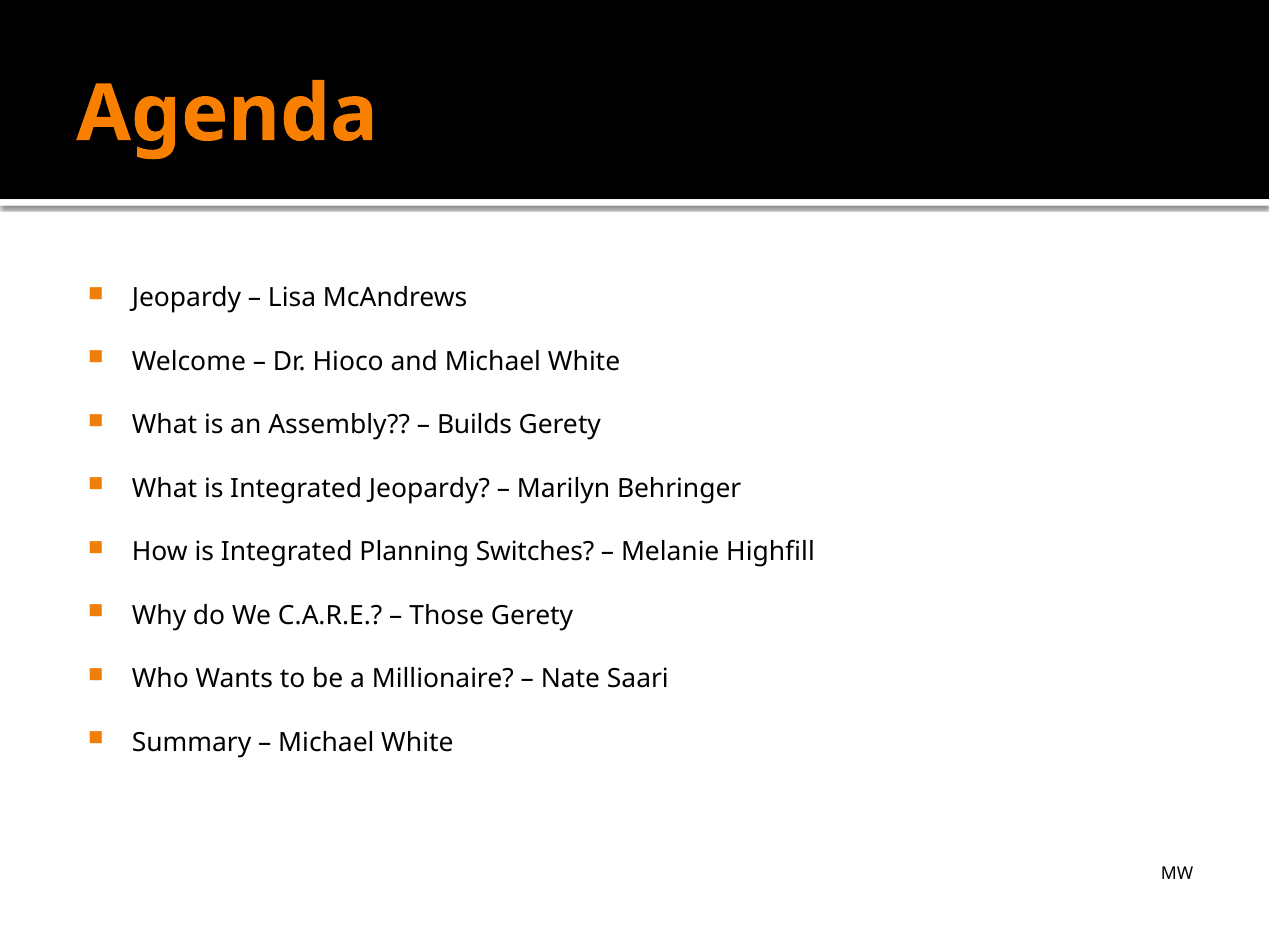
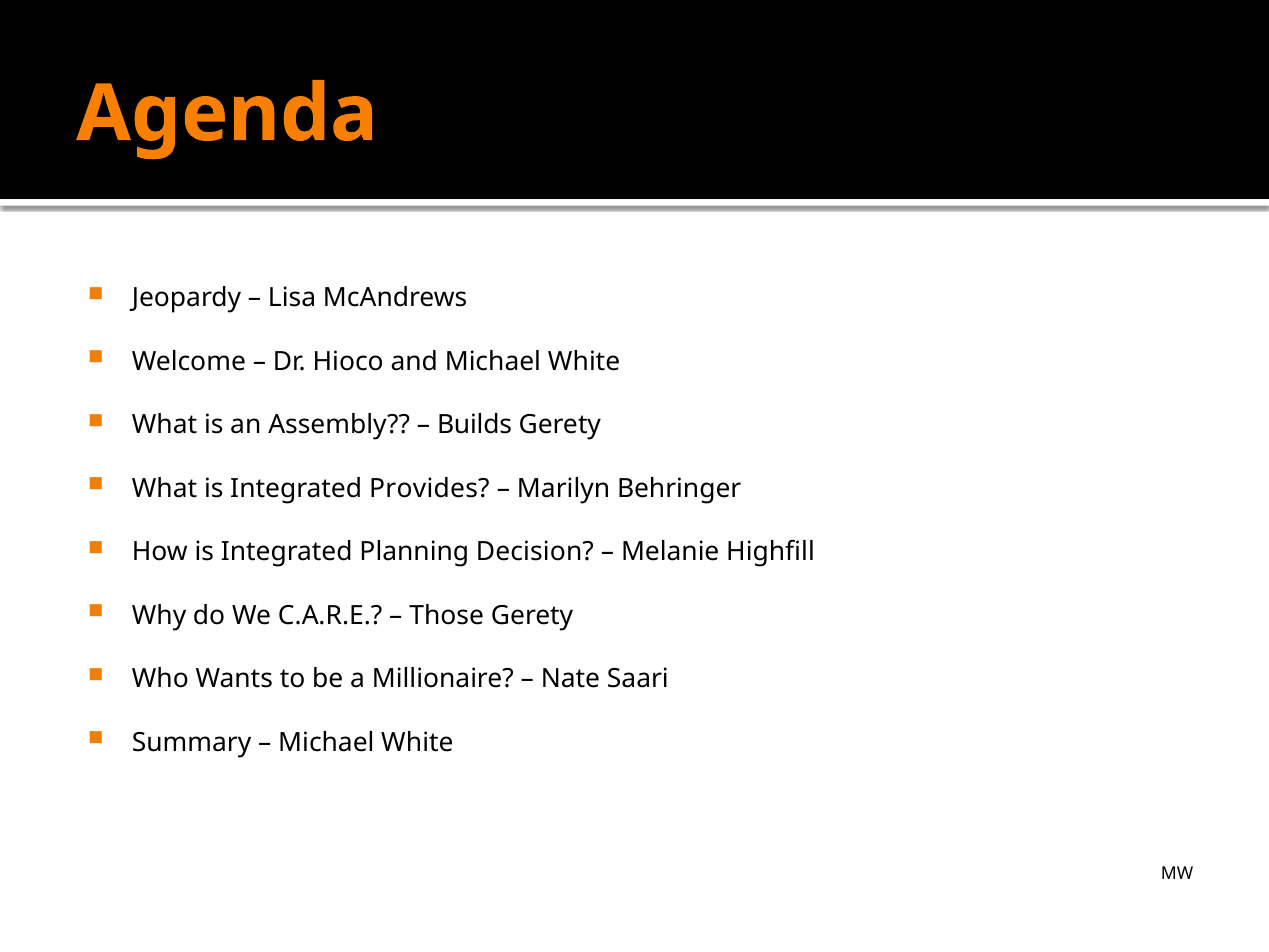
Integrated Jeopardy: Jeopardy -> Provides
Switches: Switches -> Decision
